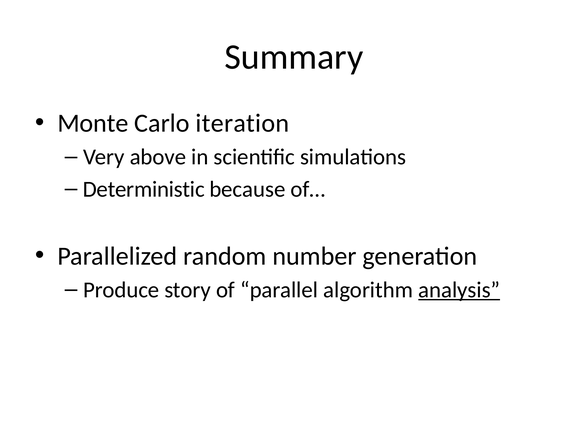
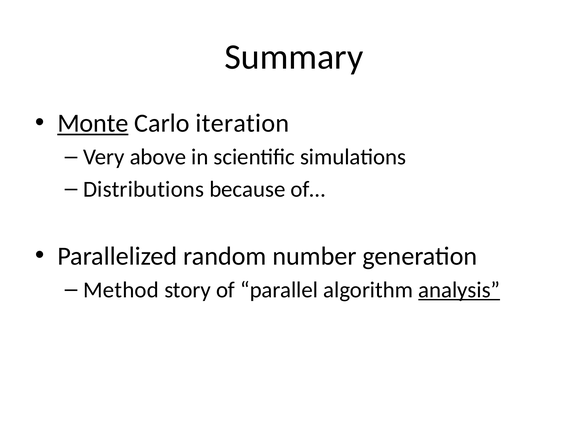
Monte underline: none -> present
Deterministic: Deterministic -> Distributions
Produce: Produce -> Method
